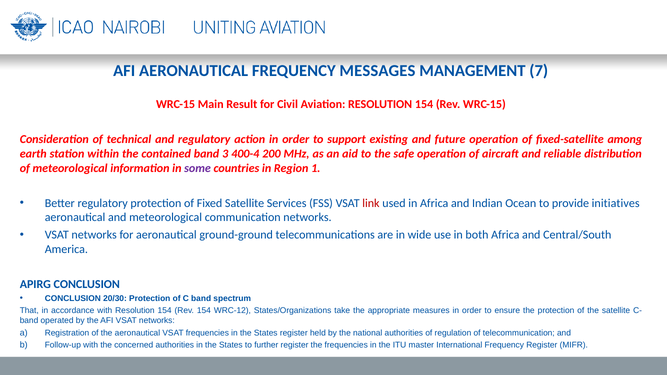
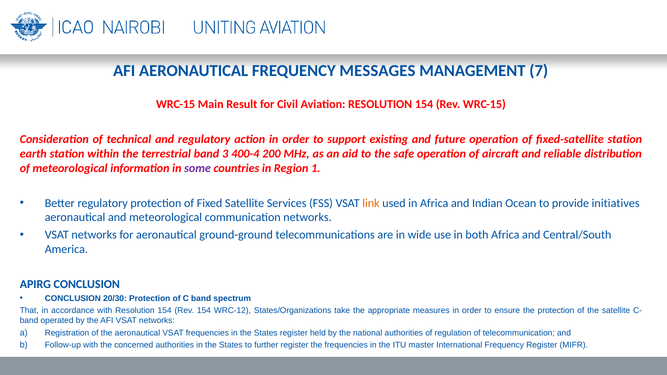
fixed-satellite among: among -> station
contained: contained -> terrestrial
link colour: red -> orange
